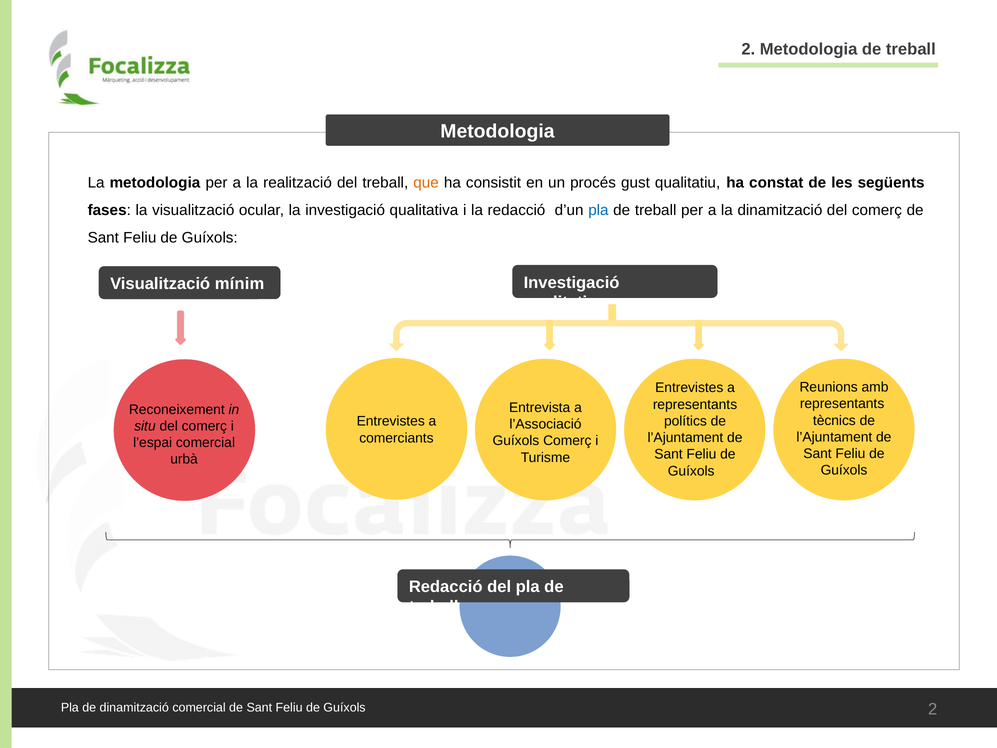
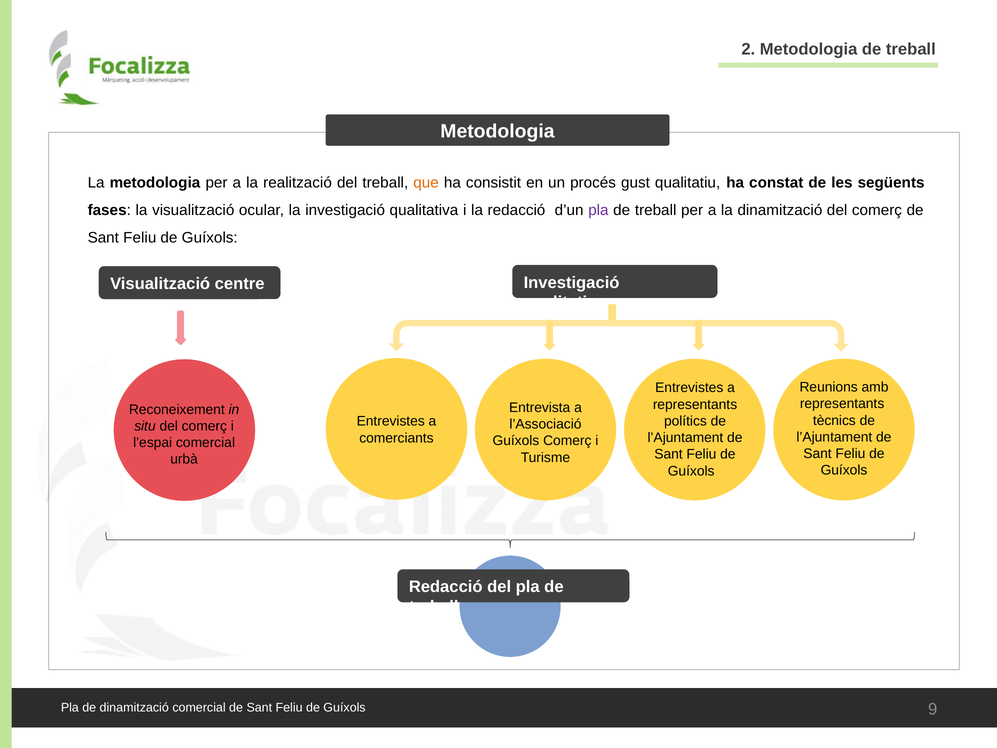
pla at (598, 210) colour: blue -> purple
mínim: mínim -> centre
Guíxols 2: 2 -> 9
